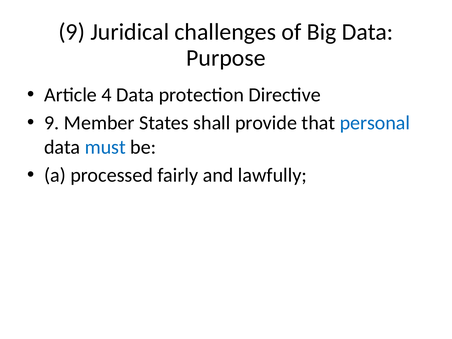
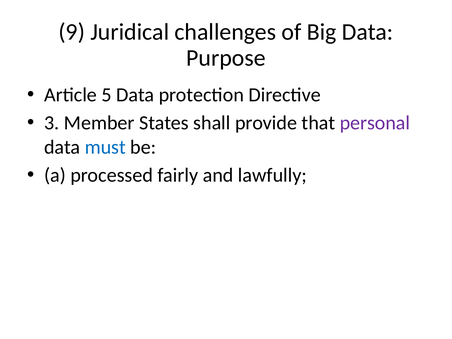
4: 4 -> 5
9 at (52, 123): 9 -> 3
personal colour: blue -> purple
